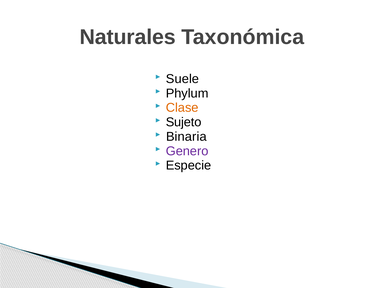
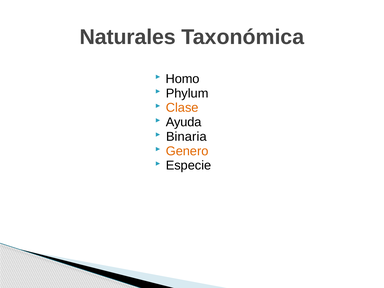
Suele: Suele -> Homo
Sujeto: Sujeto -> Ayuda
Genero colour: purple -> orange
